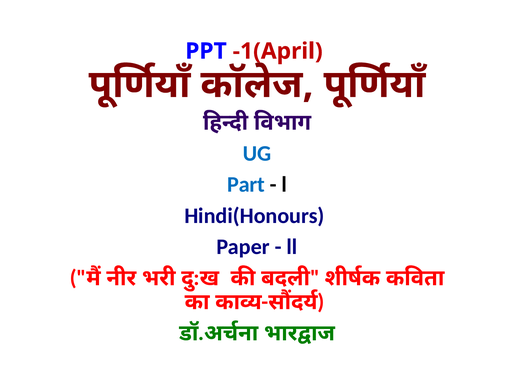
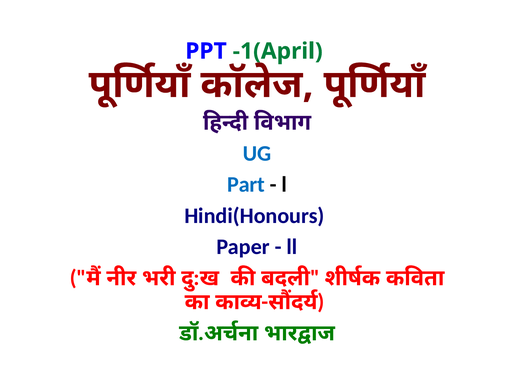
-1(April colour: red -> green
